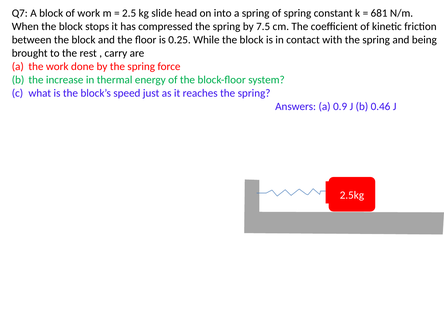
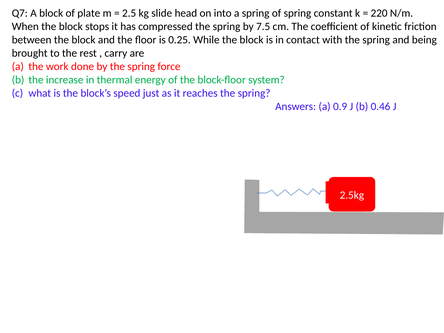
of work: work -> plate
681: 681 -> 220
